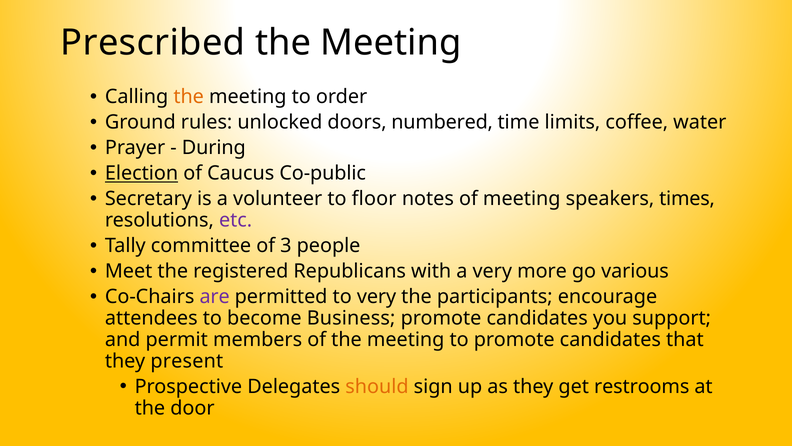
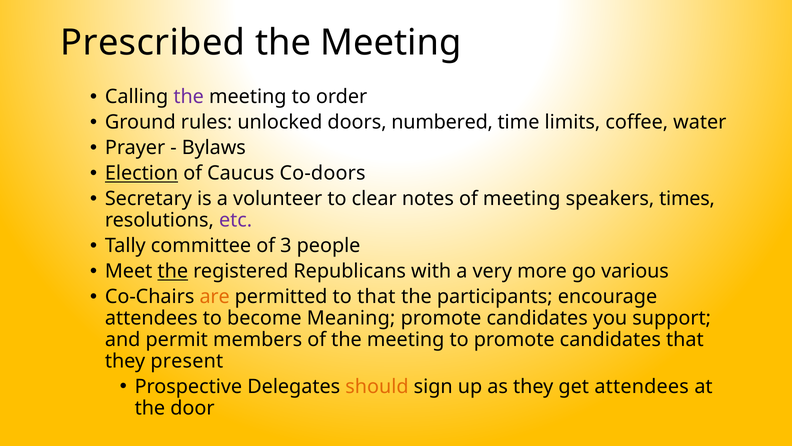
the at (189, 97) colour: orange -> purple
During: During -> Bylaws
Co-public: Co-public -> Co-doors
floor: floor -> clear
the at (173, 271) underline: none -> present
are colour: purple -> orange
to very: very -> that
Business: Business -> Meaning
get restrooms: restrooms -> attendees
